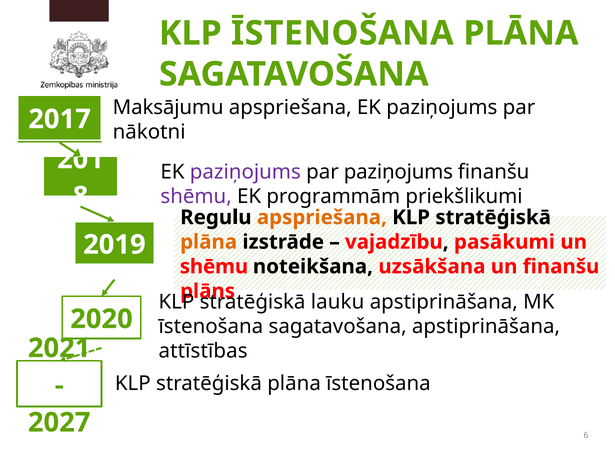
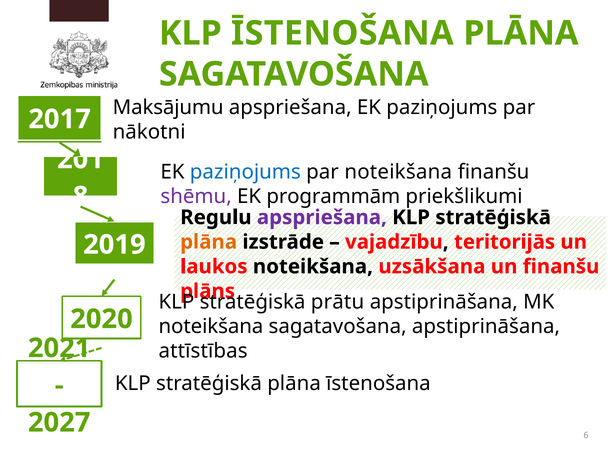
paziņojums at (245, 172) colour: purple -> blue
par paziņojums: paziņojums -> noteikšana
apspriešana at (322, 218) colour: orange -> purple
pasākumi: pasākumi -> teritorijās
shēmu at (214, 267): shēmu -> laukos
lauku: lauku -> prātu
īstenošana at (211, 327): īstenošana -> noteikšana
